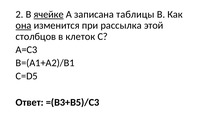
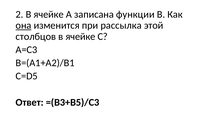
ячейке at (49, 14) underline: present -> none
таблицы: таблицы -> функции
клеток at (80, 37): клеток -> ячейке
